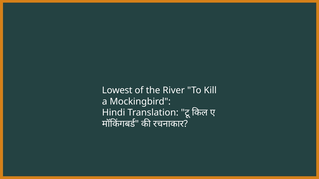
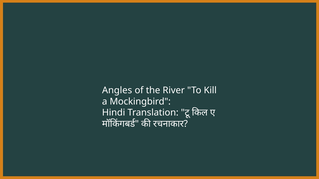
Lowest: Lowest -> Angles
